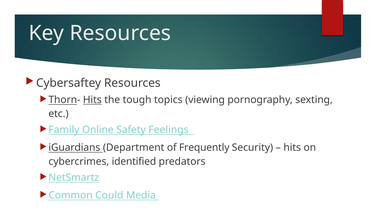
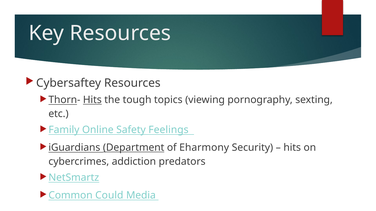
Department underline: none -> present
Frequently: Frequently -> Eharmony
identified: identified -> addiction
